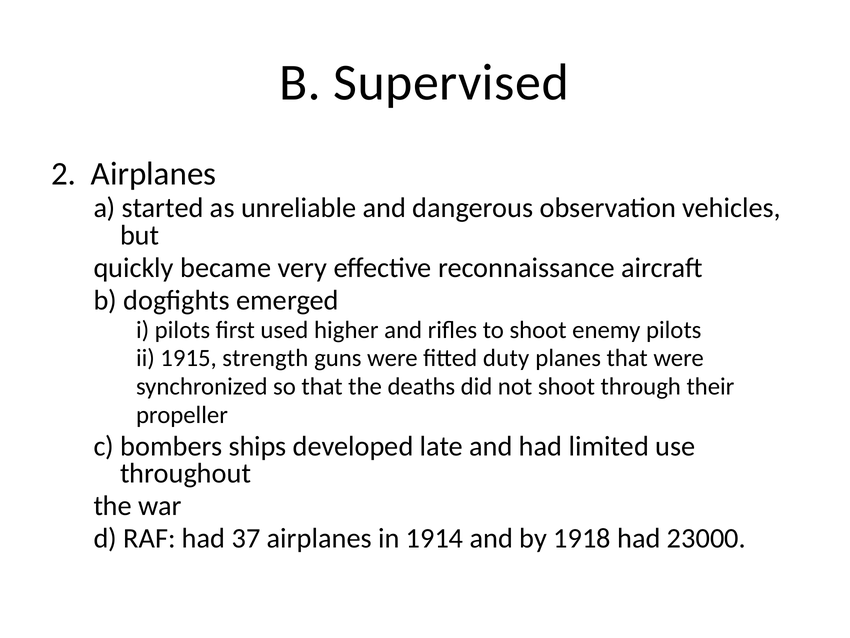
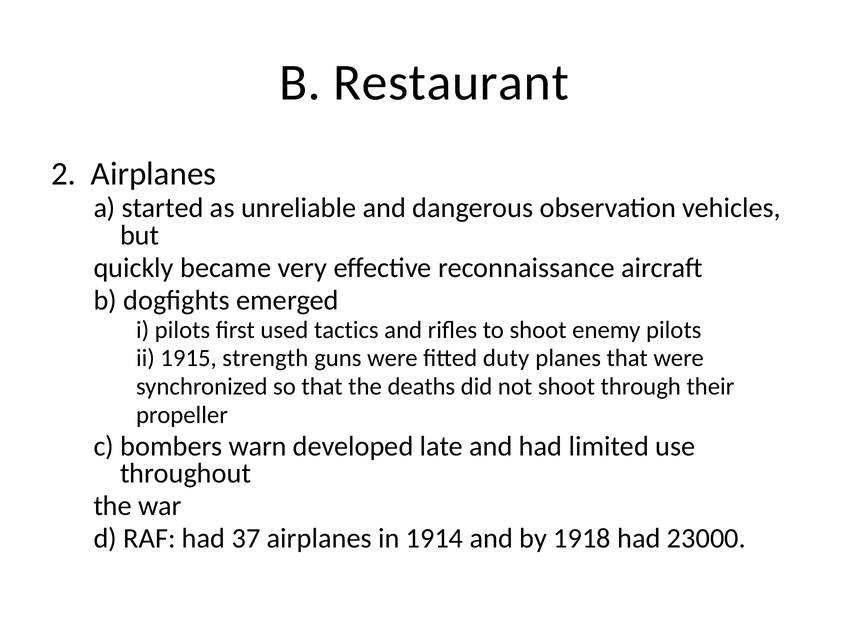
Supervised: Supervised -> Restaurant
higher: higher -> tactics
ships: ships -> warn
